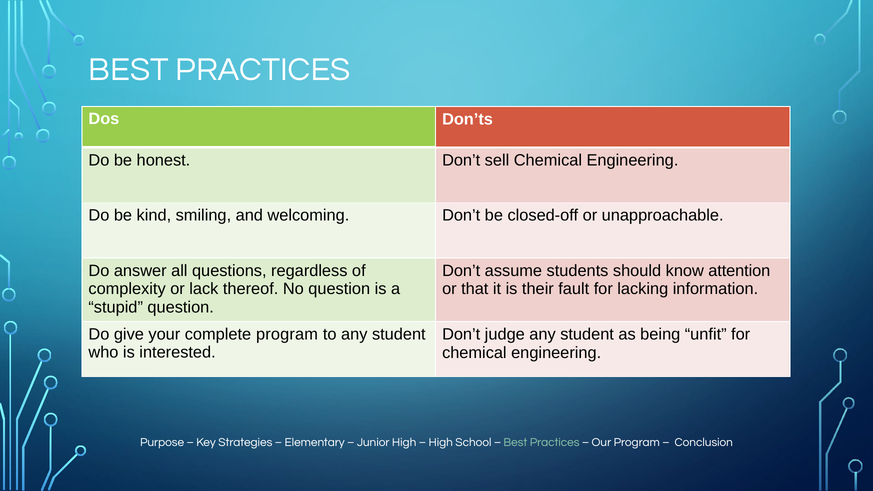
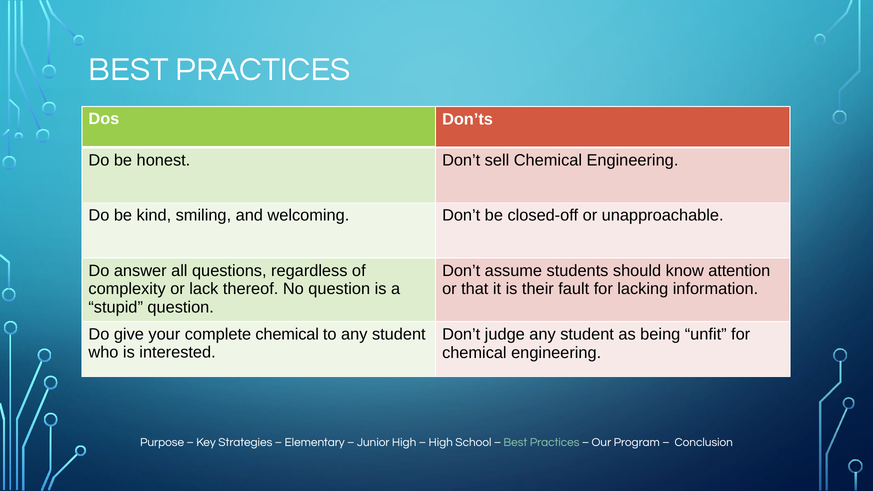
complete program: program -> chemical
